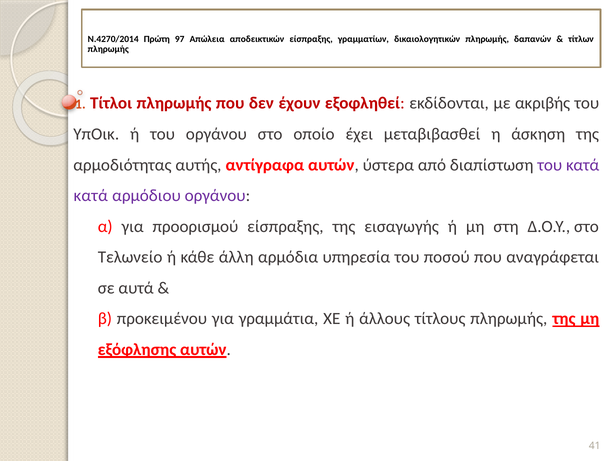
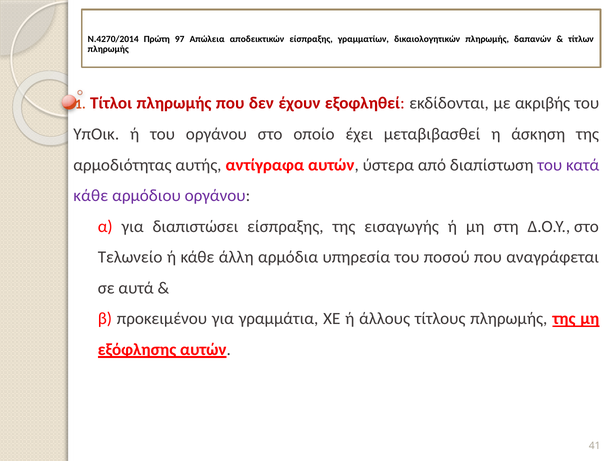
κατά at (91, 196): κατά -> κάθε
προορισμού: προορισμού -> διαπιστώσει
